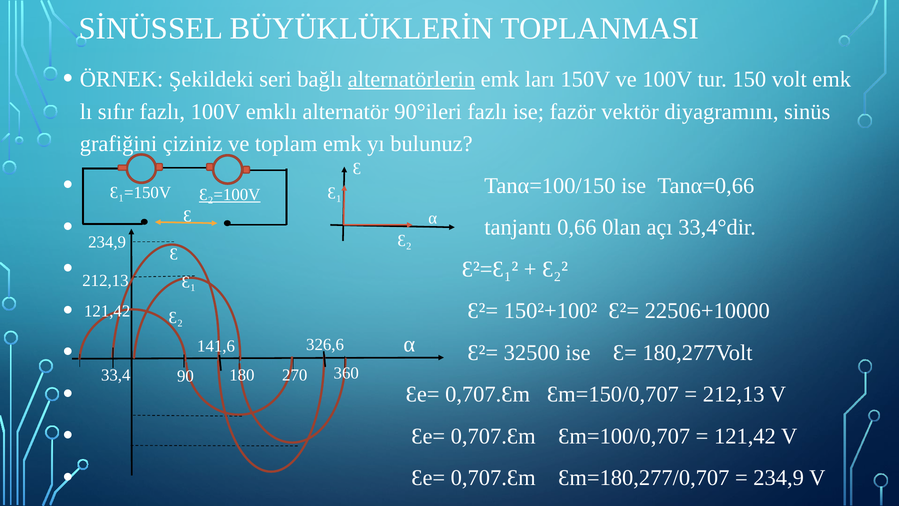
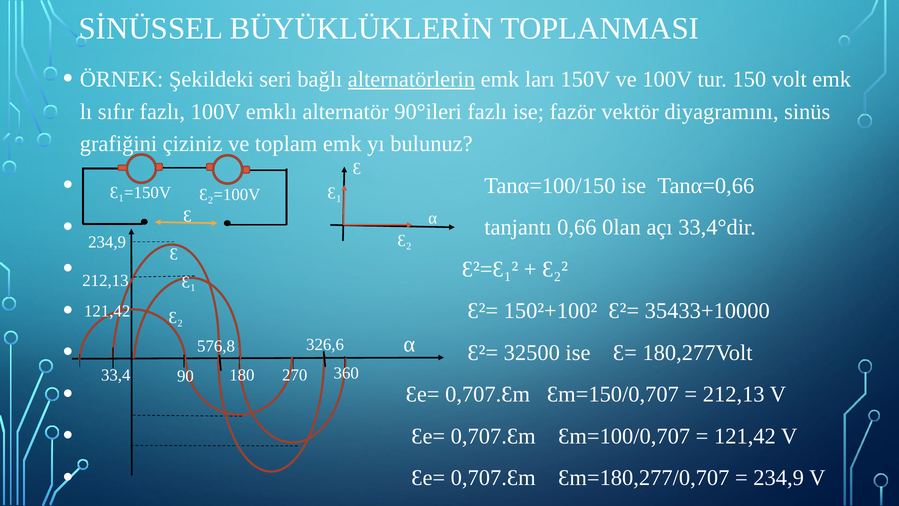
Ɛ₂=100V underline: present -> none
22506+10000: 22506+10000 -> 35433+10000
141,6: 141,6 -> 576,8
